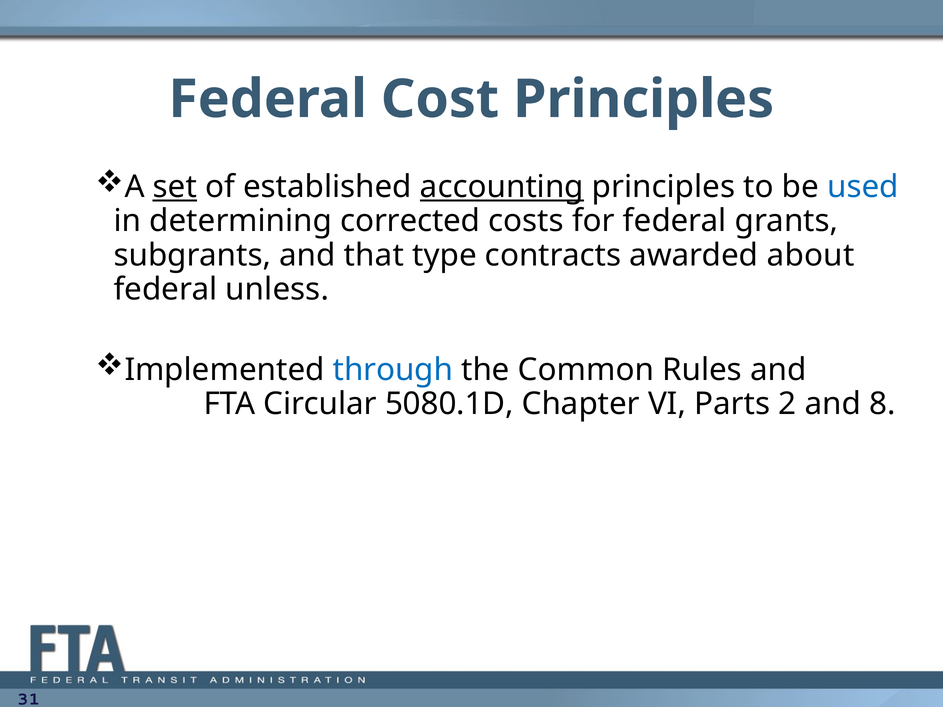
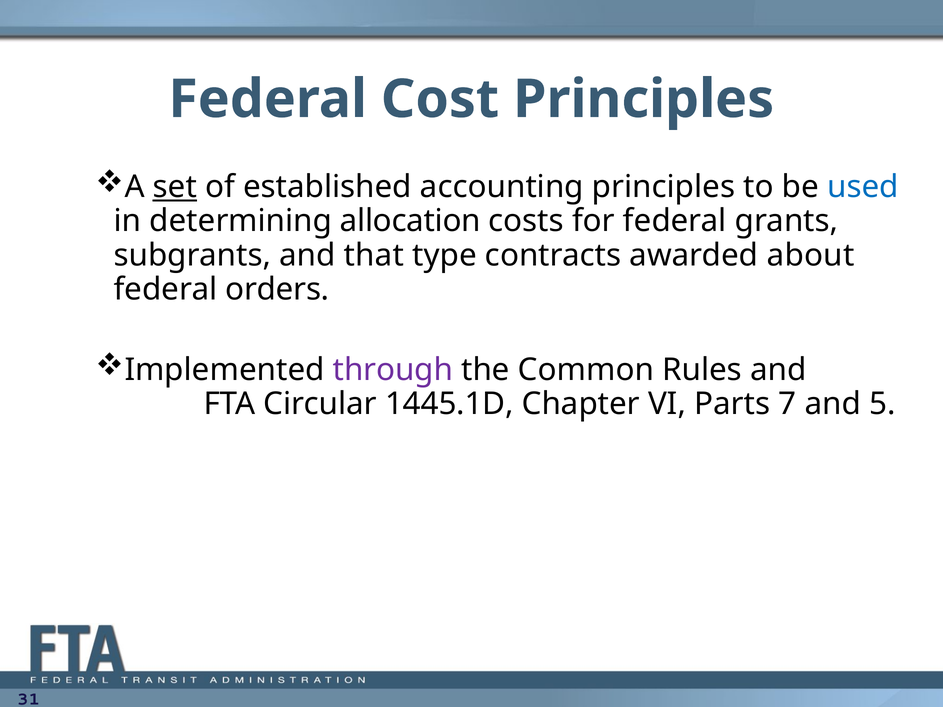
accounting underline: present -> none
corrected: corrected -> allocation
unless: unless -> orders
through colour: blue -> purple
5080.1D: 5080.1D -> 1445.1D
2: 2 -> 7
8: 8 -> 5
